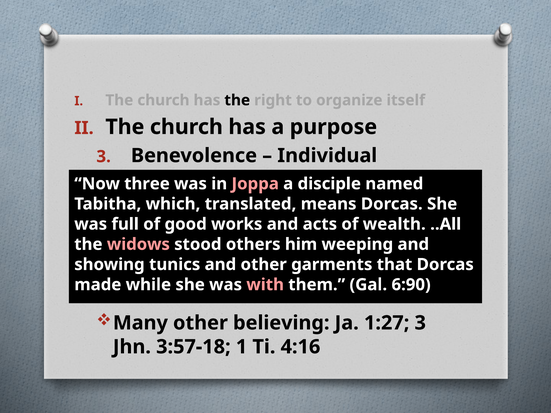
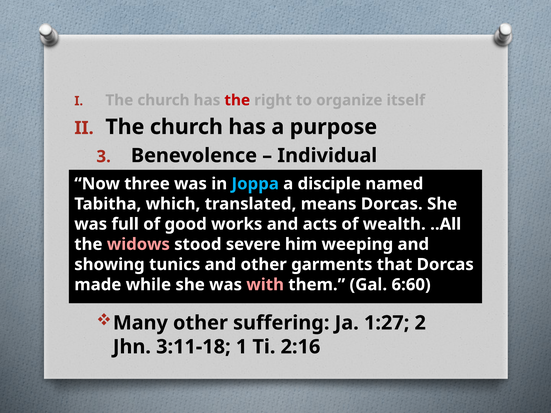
the at (237, 100) colour: black -> red
Joppa colour: pink -> light blue
others: others -> severe
6:90: 6:90 -> 6:60
believing: believing -> suffering
1:27 3: 3 -> 2
3:57-18: 3:57-18 -> 3:11-18
4:16: 4:16 -> 2:16
